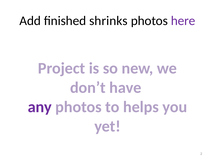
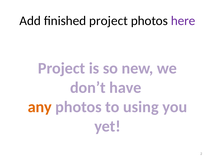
finished shrinks: shrinks -> project
any colour: purple -> orange
helps: helps -> using
